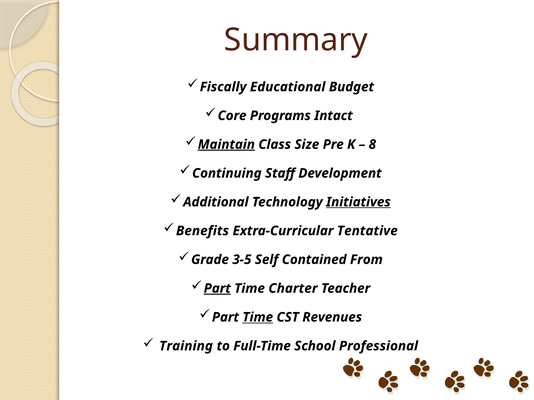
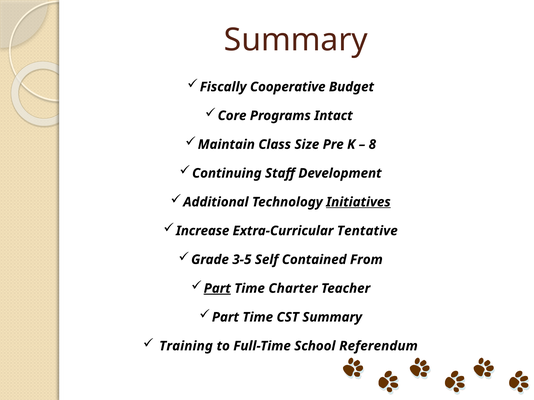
Educational: Educational -> Cooperative
Maintain underline: present -> none
Benefits: Benefits -> Increase
Time at (258, 318) underline: present -> none
CST Revenues: Revenues -> Summary
Professional: Professional -> Referendum
